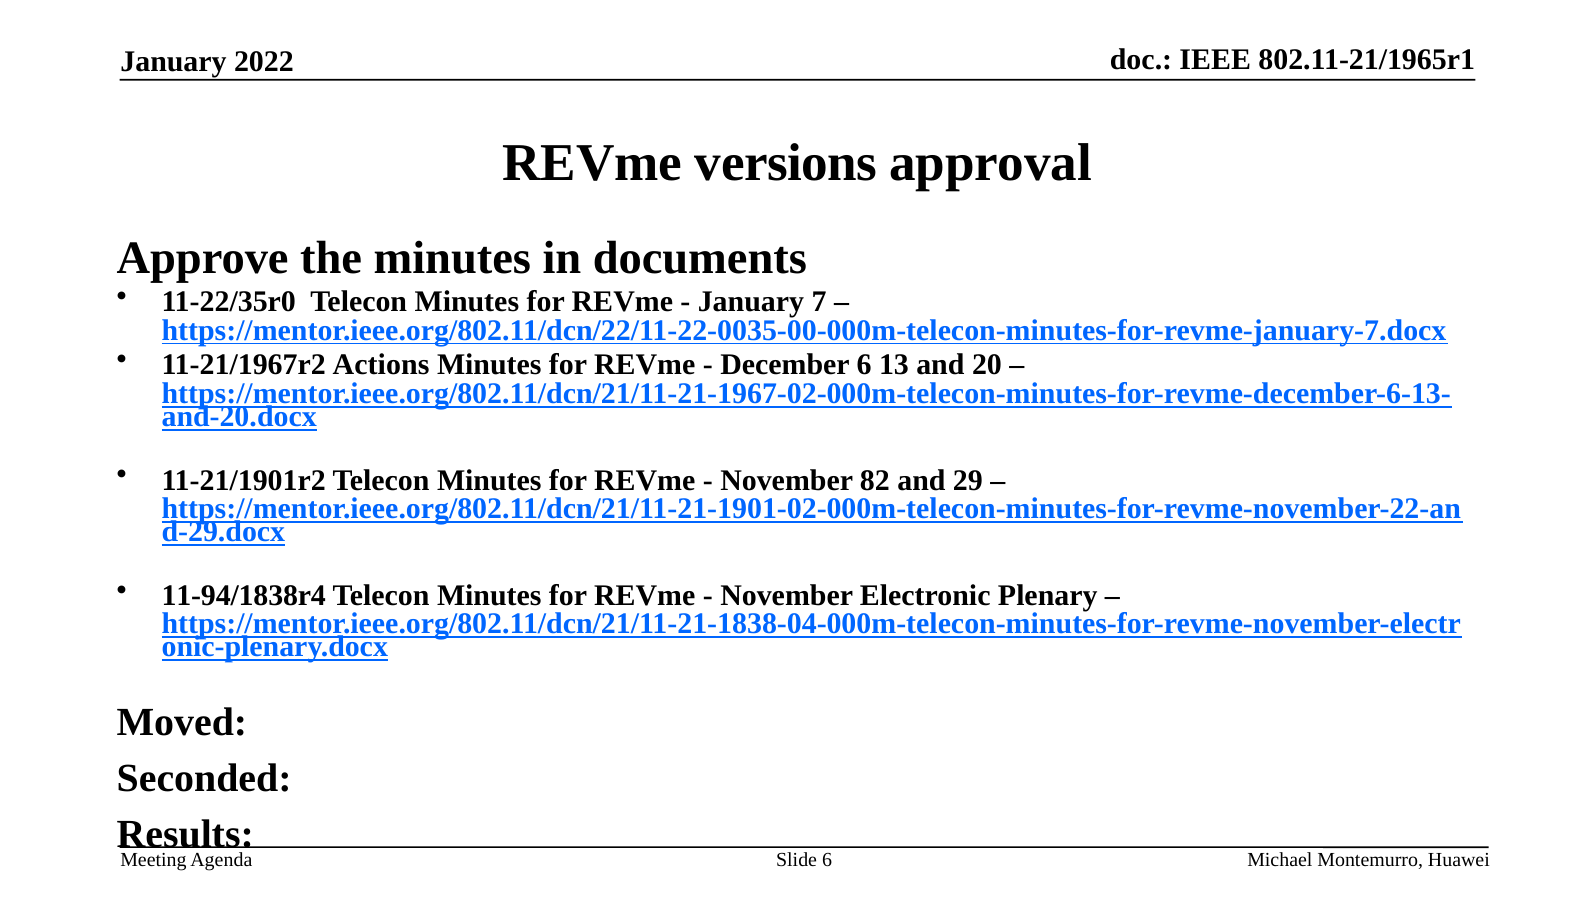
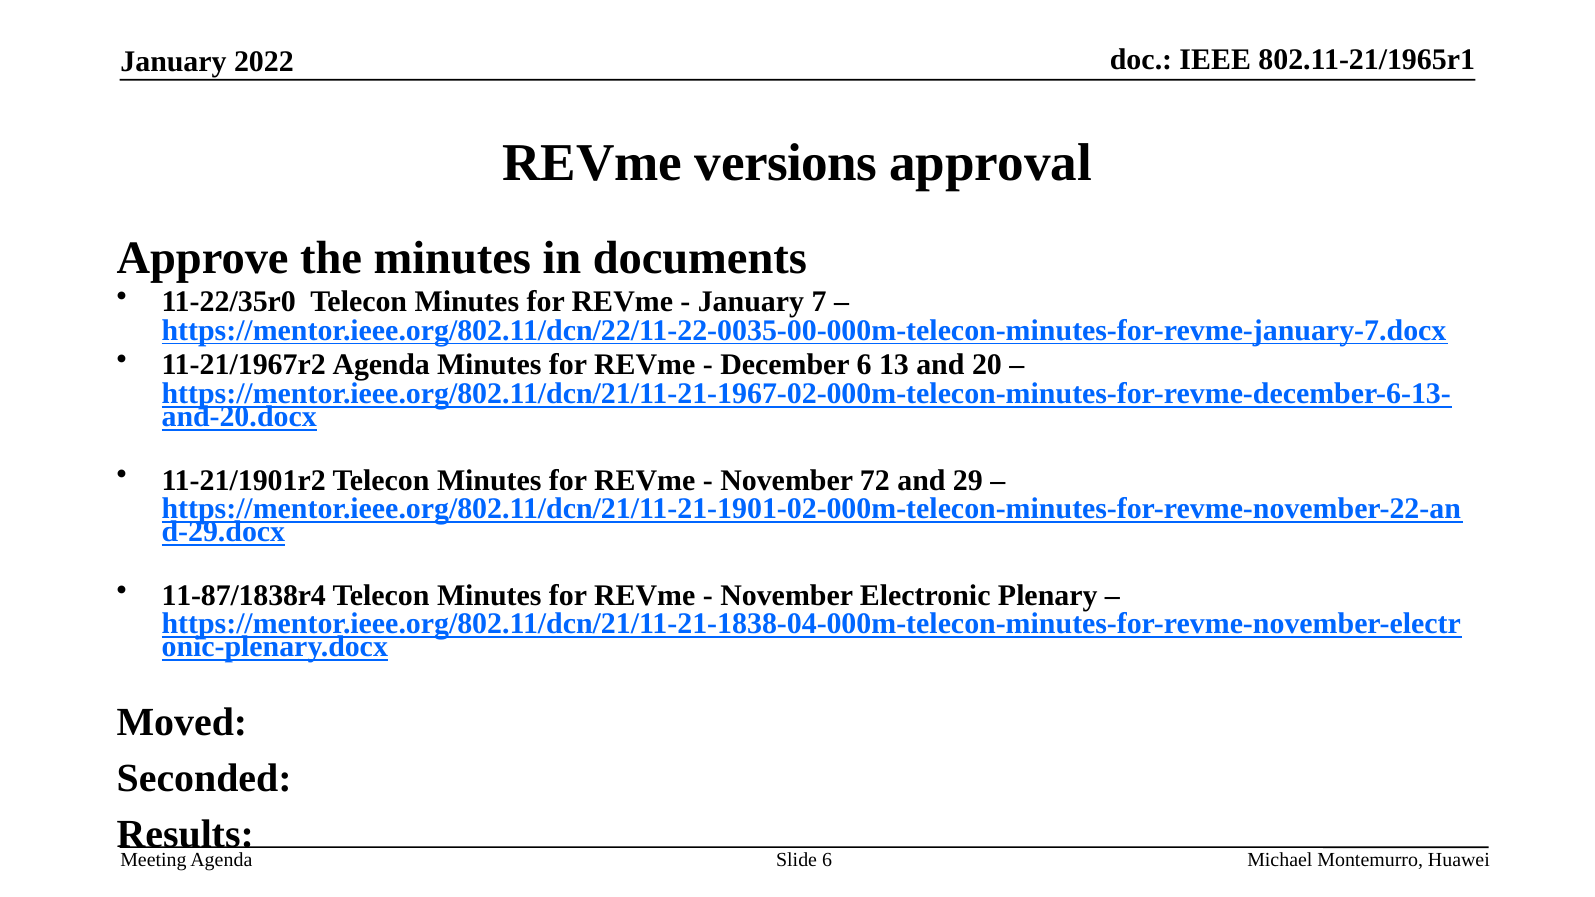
11-21/1967r2 Actions: Actions -> Agenda
82: 82 -> 72
11-94/1838r4: 11-94/1838r4 -> 11-87/1838r4
